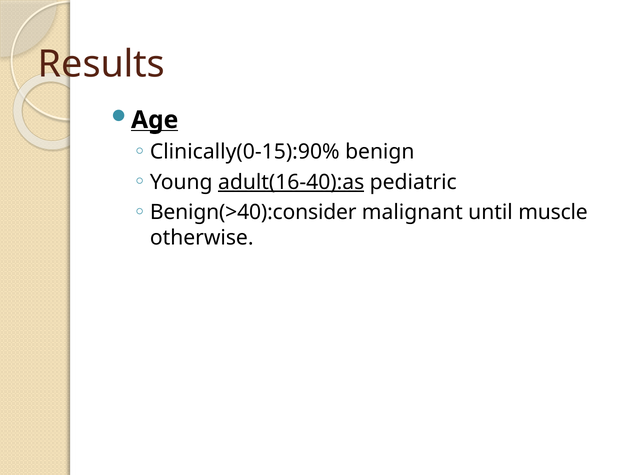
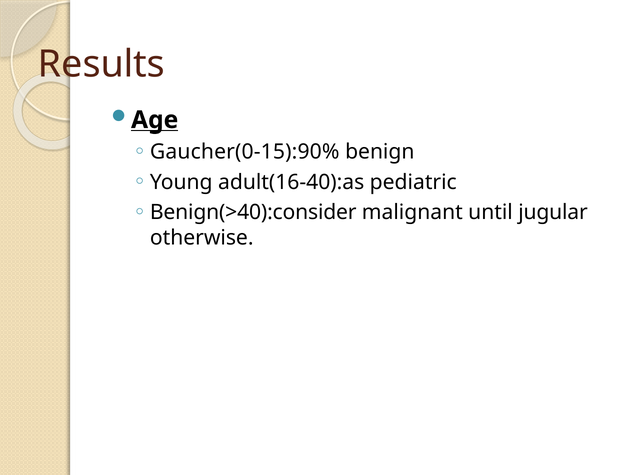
Clinically(0-15):90%: Clinically(0-15):90% -> Gaucher(0-15):90%
adult(16-40):as underline: present -> none
muscle: muscle -> jugular
